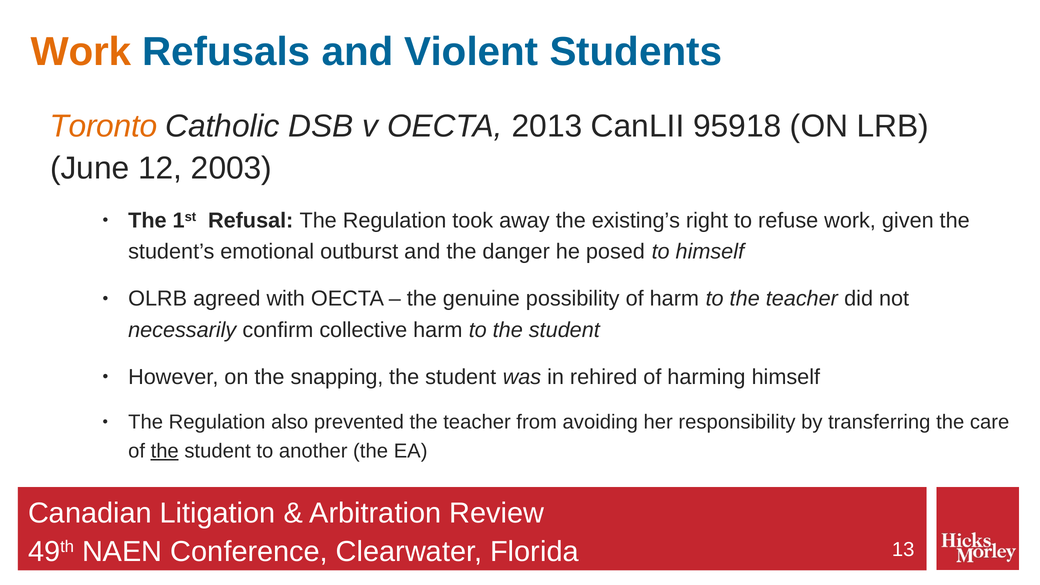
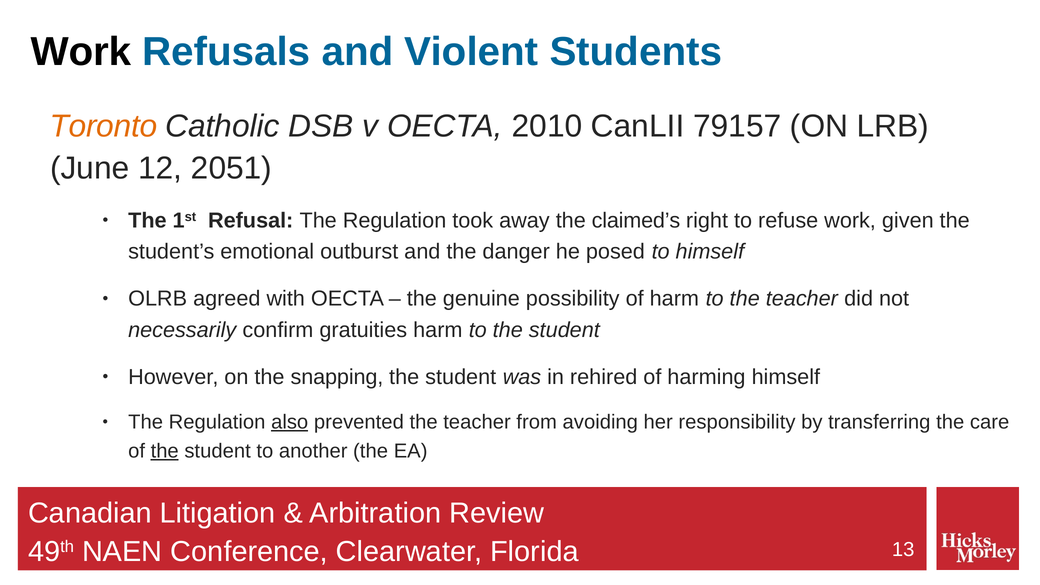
Work at (81, 52) colour: orange -> black
2013: 2013 -> 2010
95918: 95918 -> 79157
2003: 2003 -> 2051
existing’s: existing’s -> claimed’s
collective: collective -> gratuities
also underline: none -> present
